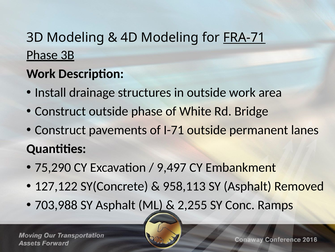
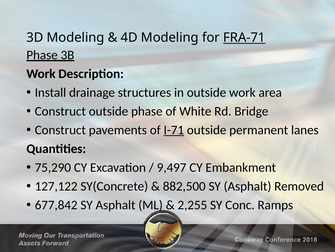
I-71 underline: none -> present
958,113: 958,113 -> 882,500
703,988: 703,988 -> 677,842
